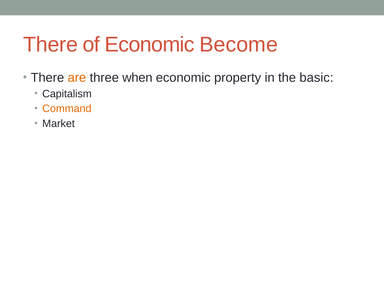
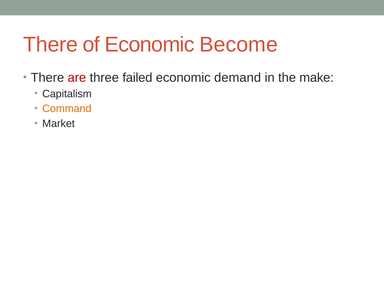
are colour: orange -> red
when: when -> failed
property: property -> demand
basic: basic -> make
